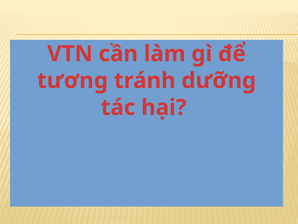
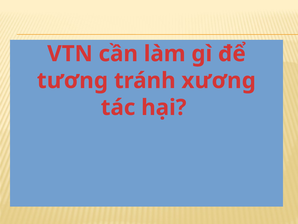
dưỡng: dưỡng -> xương
